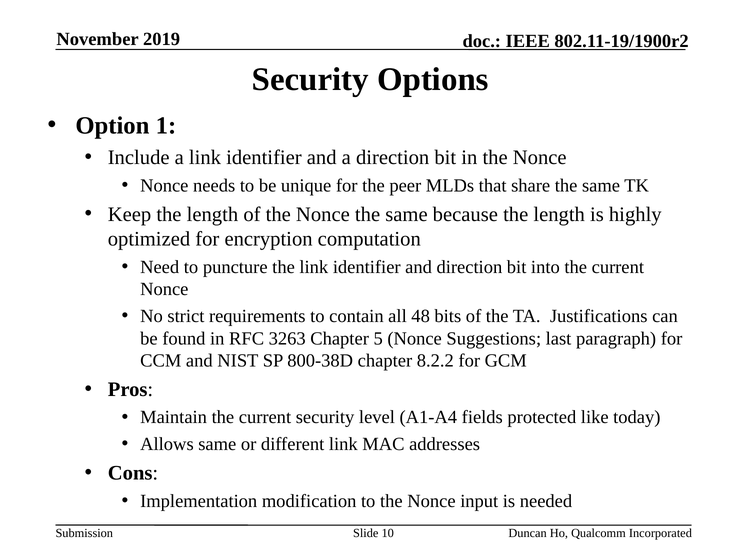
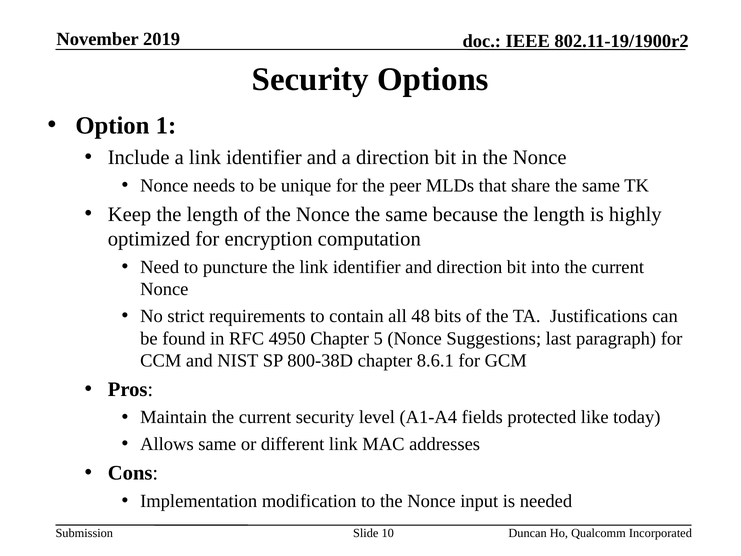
3263: 3263 -> 4950
8.2.2: 8.2.2 -> 8.6.1
